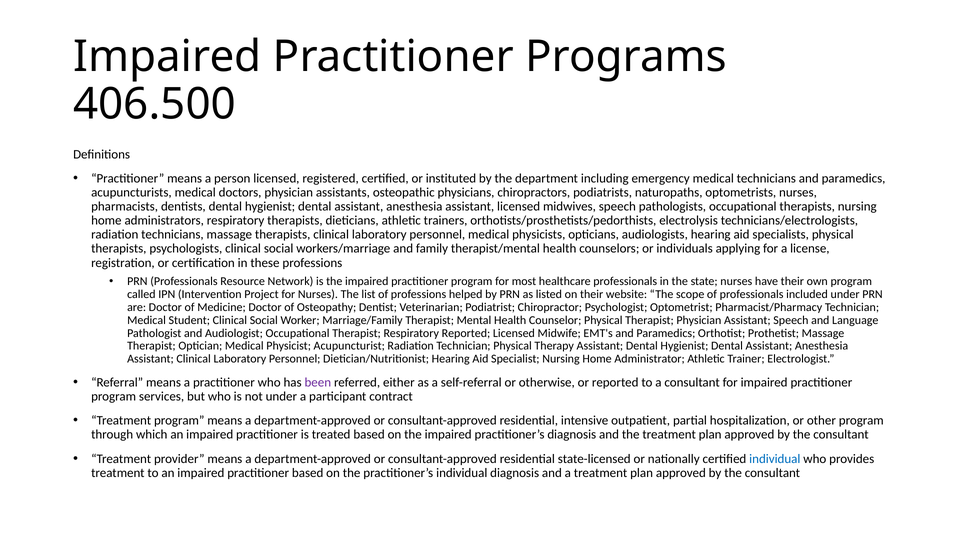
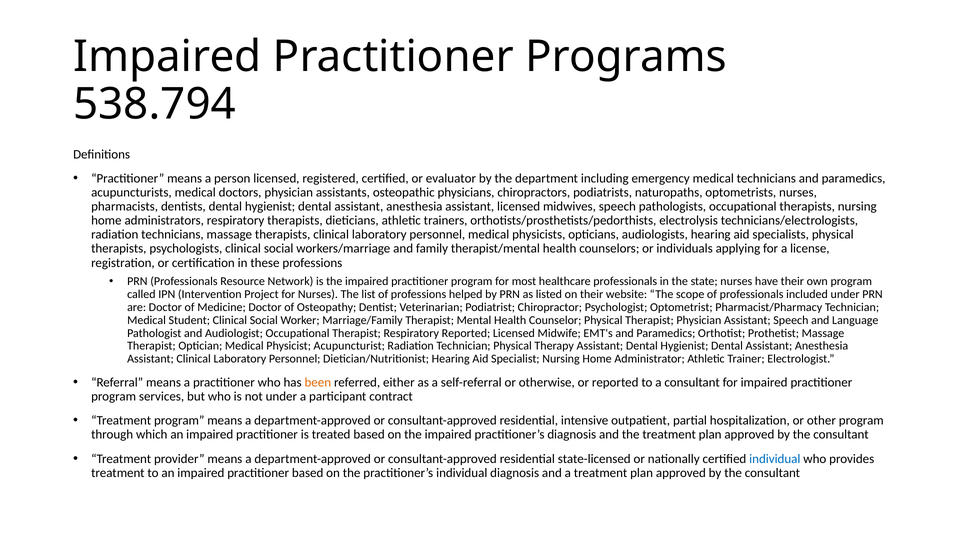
406.500: 406.500 -> 538.794
instituted: instituted -> evaluator
been colour: purple -> orange
